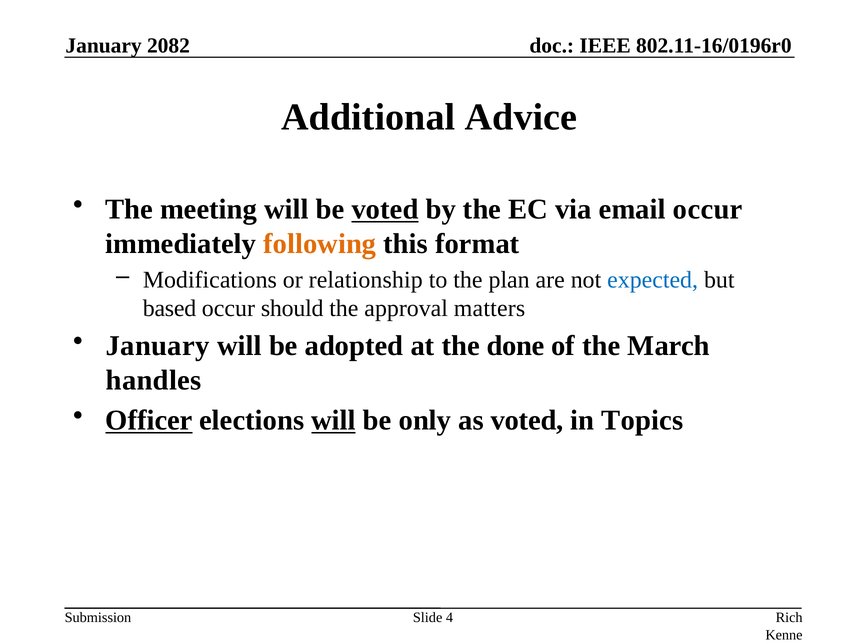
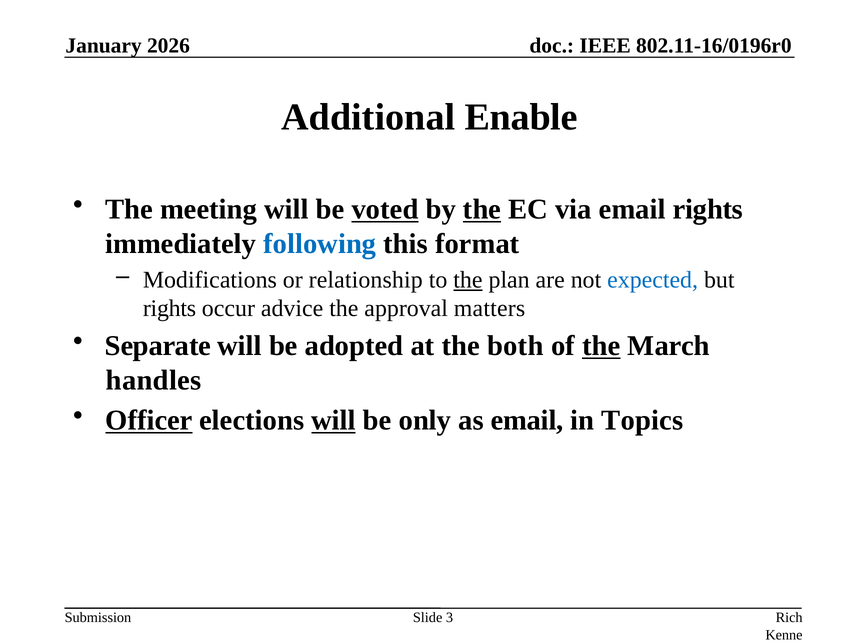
2082: 2082 -> 2026
Advice: Advice -> Enable
the at (482, 210) underline: none -> present
email occur: occur -> rights
following colour: orange -> blue
the at (468, 280) underline: none -> present
based at (170, 309): based -> rights
should: should -> advice
January at (158, 346): January -> Separate
done: done -> both
the at (601, 346) underline: none -> present
as voted: voted -> email
4: 4 -> 3
